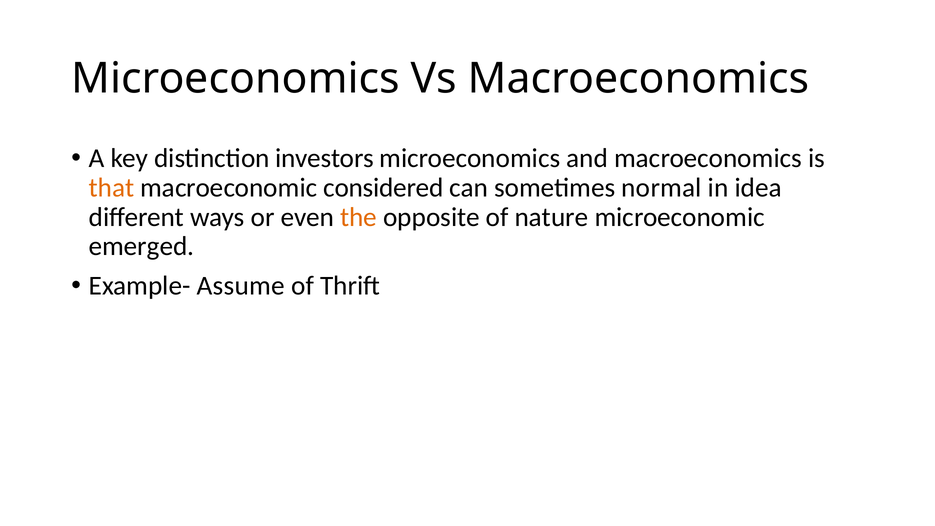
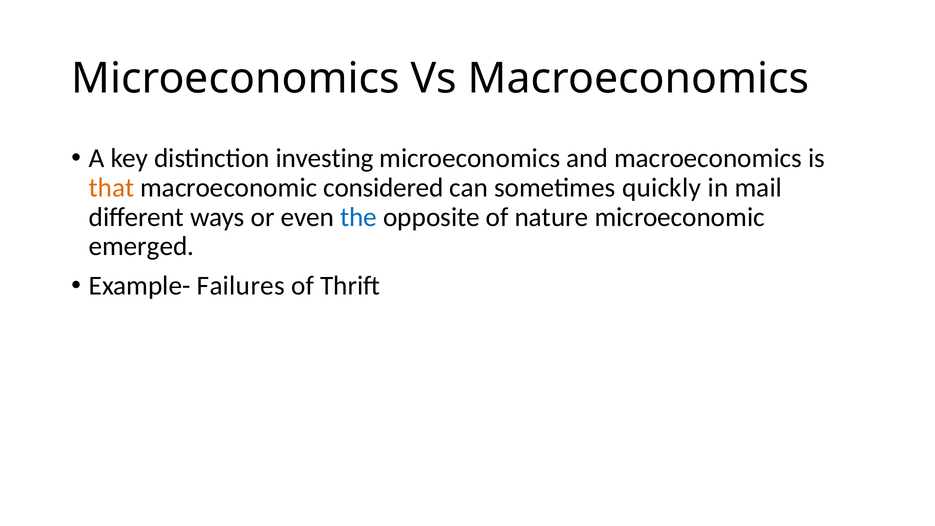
investors: investors -> investing
normal: normal -> quickly
idea: idea -> mail
the colour: orange -> blue
Assume: Assume -> Failures
